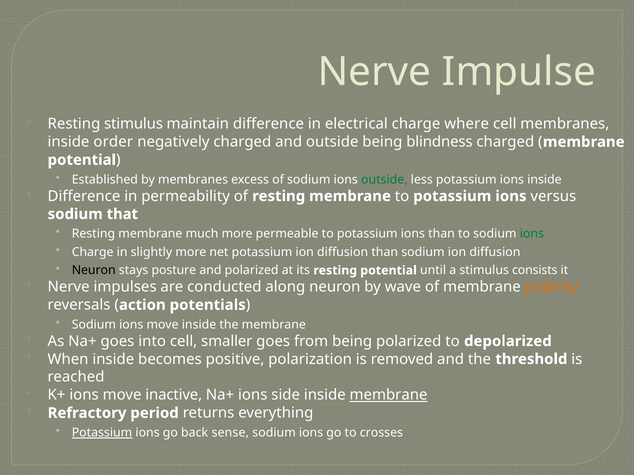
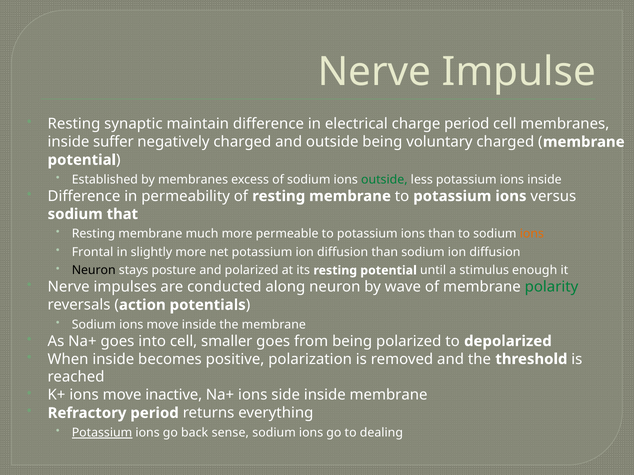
Resting stimulus: stimulus -> synaptic
charge where: where -> period
order: order -> suffer
blindness: blindness -> voluntary
ions at (532, 234) colour: green -> orange
Charge at (93, 252): Charge -> Frontal
consists: consists -> enough
polarity colour: orange -> green
membrane at (389, 395) underline: present -> none
crosses: crosses -> dealing
